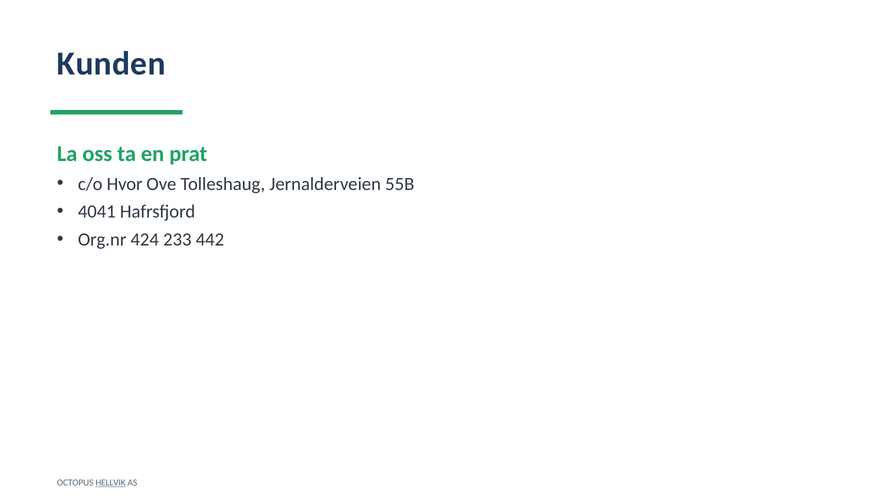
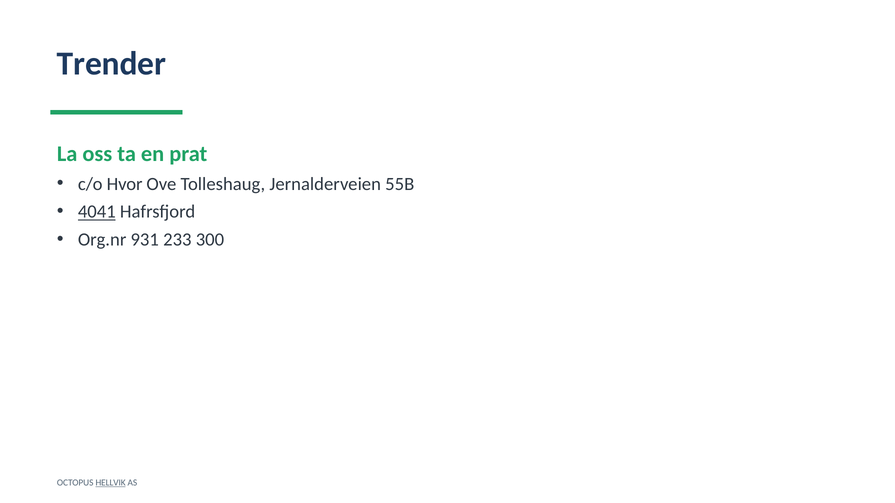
Kunden: Kunden -> Trender
4041 underline: none -> present
424: 424 -> 931
442: 442 -> 300
